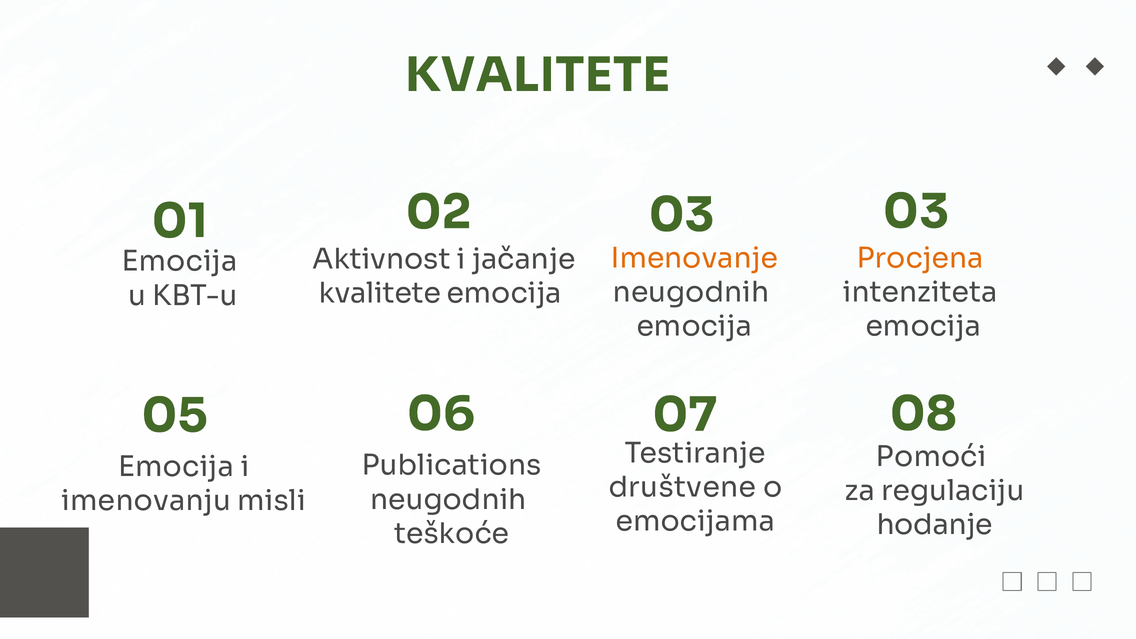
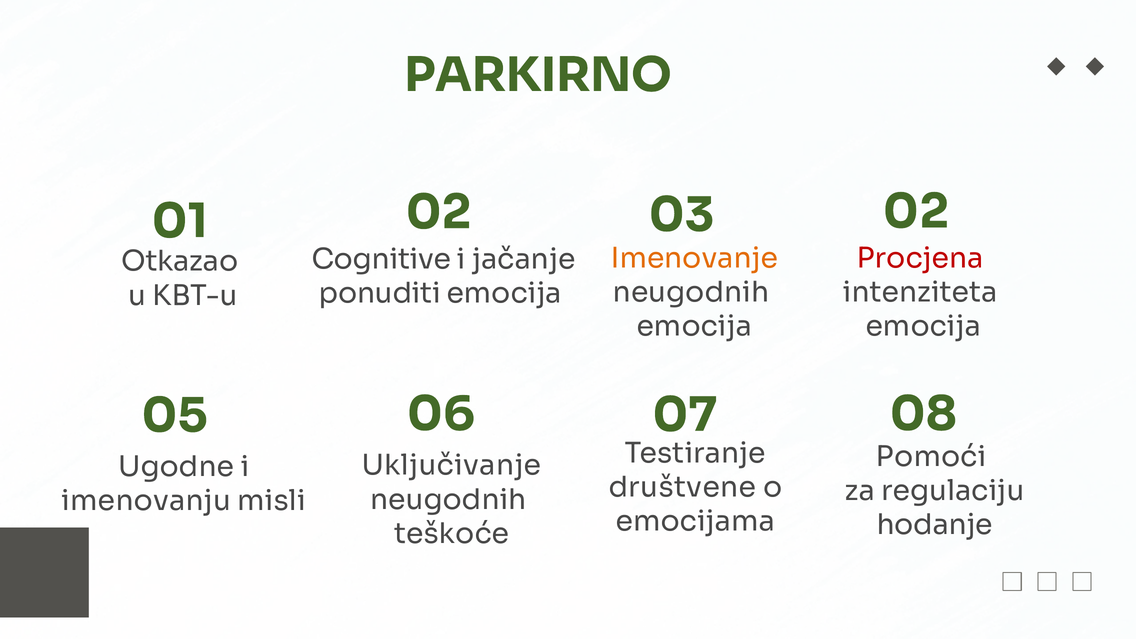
KVALITETE at (538, 75): KVALITETE -> PARKIRNO
01 03: 03 -> 02
Procjena colour: orange -> red
Aktivnost: Aktivnost -> Cognitive
Emocija at (180, 262): Emocija -> Otkazao
kvalitete at (380, 294): kvalitete -> ponuditi
Publications: Publications -> Uključivanje
Emocija at (176, 467): Emocija -> Ugodne
